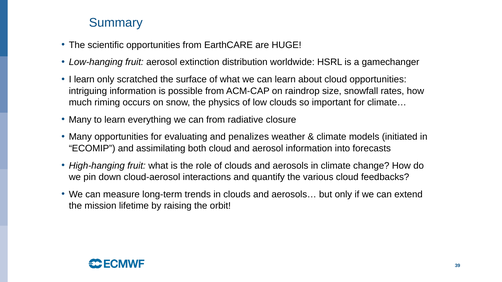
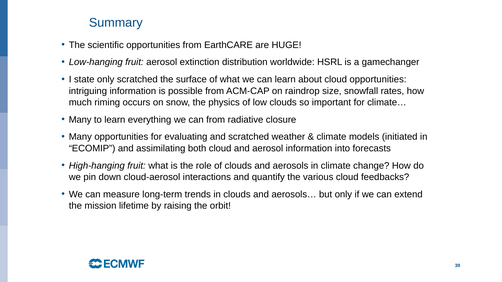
I learn: learn -> state
and penalizes: penalizes -> scratched
